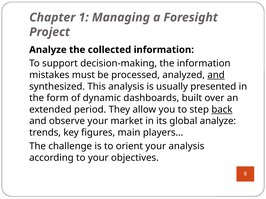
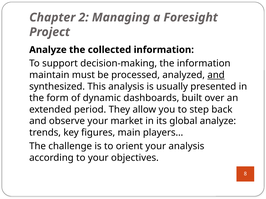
1: 1 -> 2
mistakes: mistakes -> maintain
back underline: present -> none
